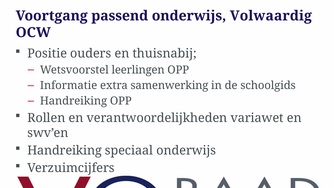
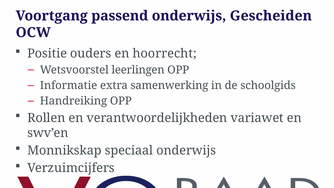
Volwaardig: Volwaardig -> Gescheiden
thuisnabij: thuisnabij -> hoorrecht
Handreiking at (65, 150): Handreiking -> Monnikskap
